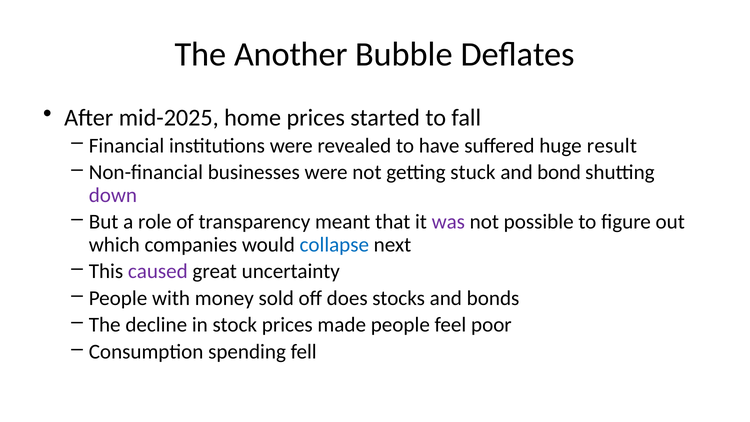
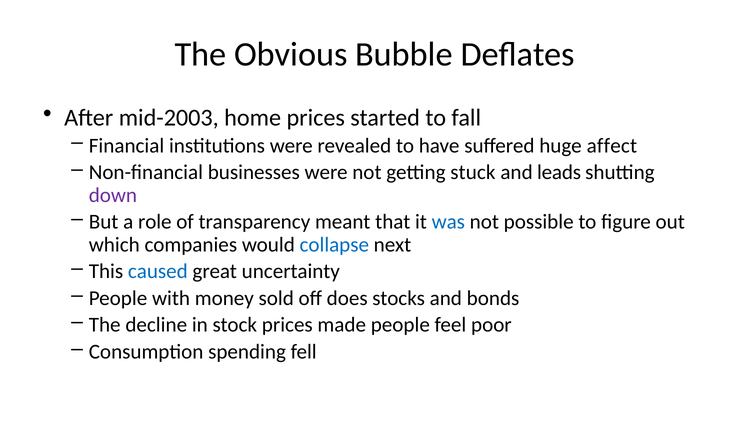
Another: Another -> Obvious
mid-2025: mid-2025 -> mid-2003
result: result -> affect
bond: bond -> leads
was colour: purple -> blue
caused colour: purple -> blue
